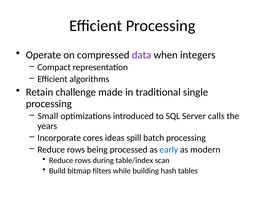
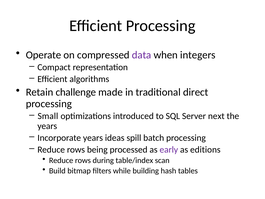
single: single -> direct
calls: calls -> next
Incorporate cores: cores -> years
early colour: blue -> purple
modern: modern -> editions
